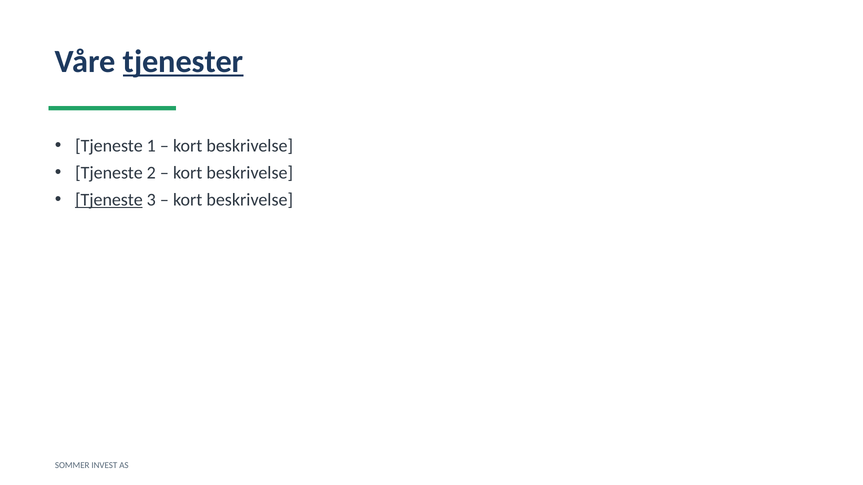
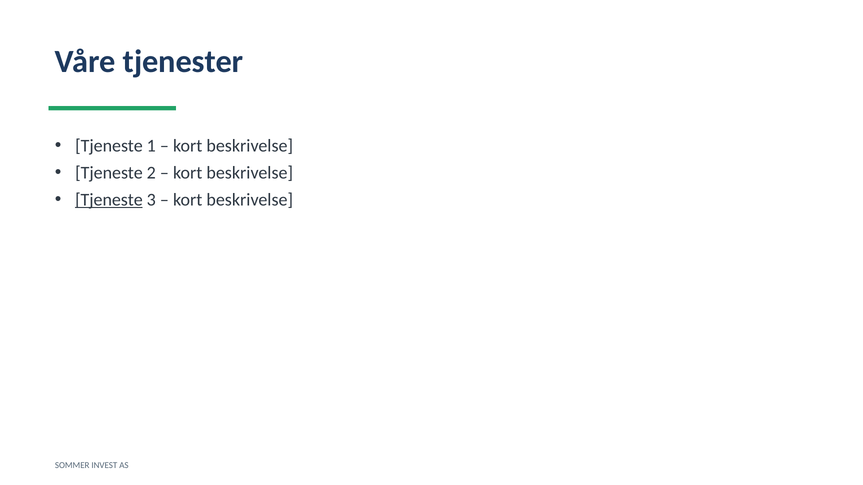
tjenester underline: present -> none
